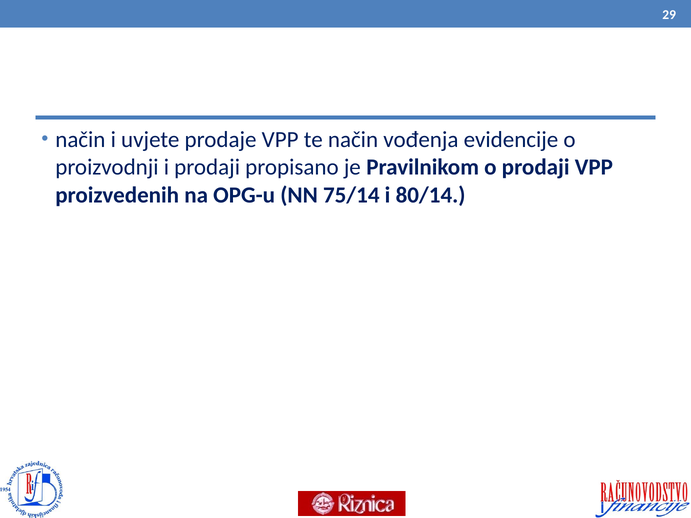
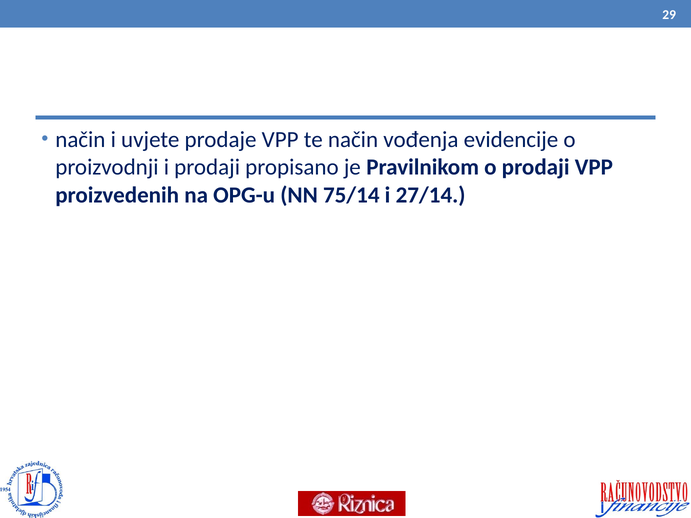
80/14: 80/14 -> 27/14
